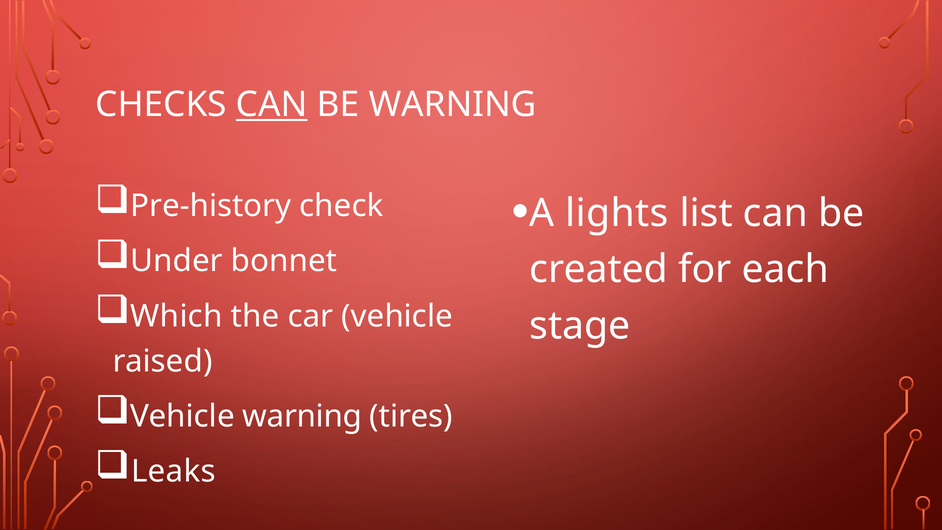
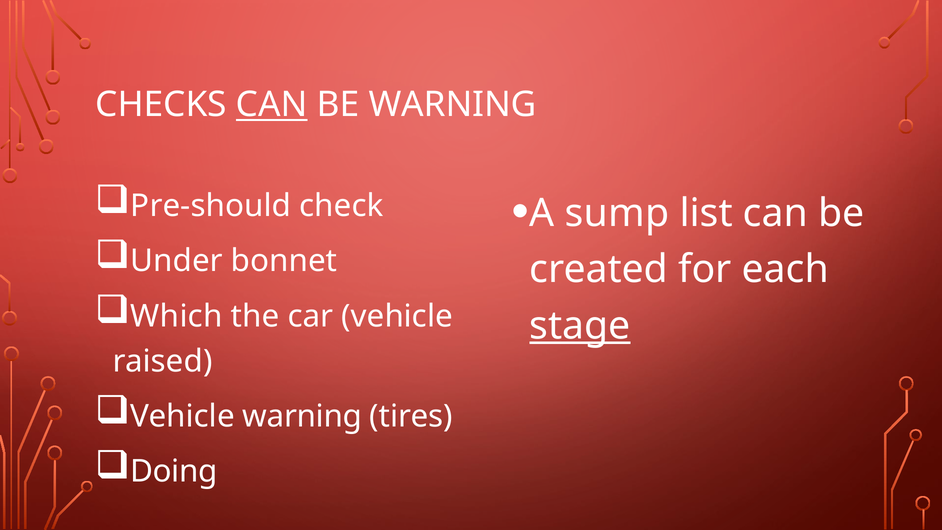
Pre-history: Pre-history -> Pre-should
lights: lights -> sump
stage underline: none -> present
Leaks: Leaks -> Doing
